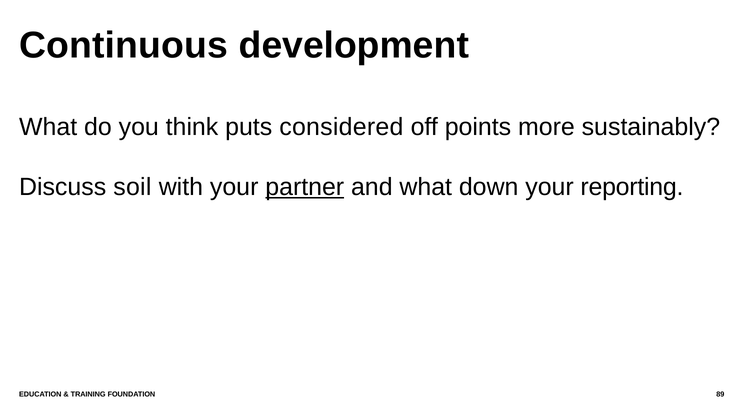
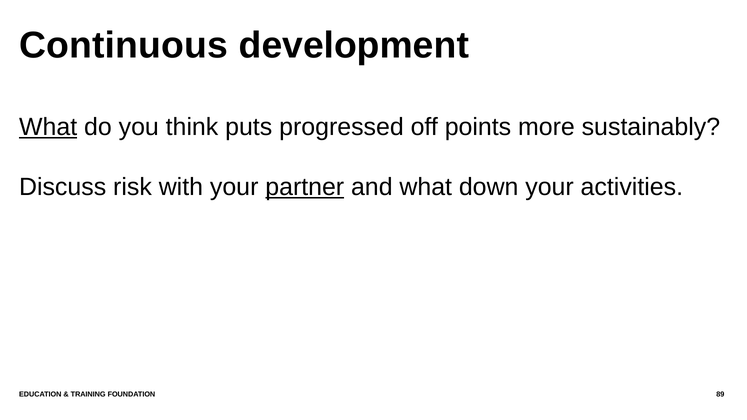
What at (48, 127) underline: none -> present
considered: considered -> progressed
soil: soil -> risk
reporting: reporting -> activities
